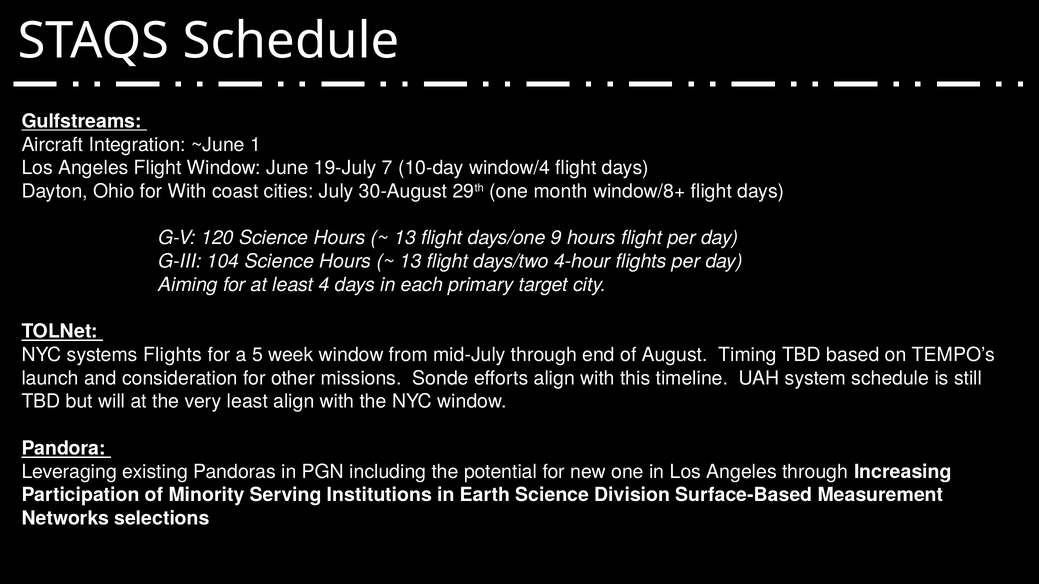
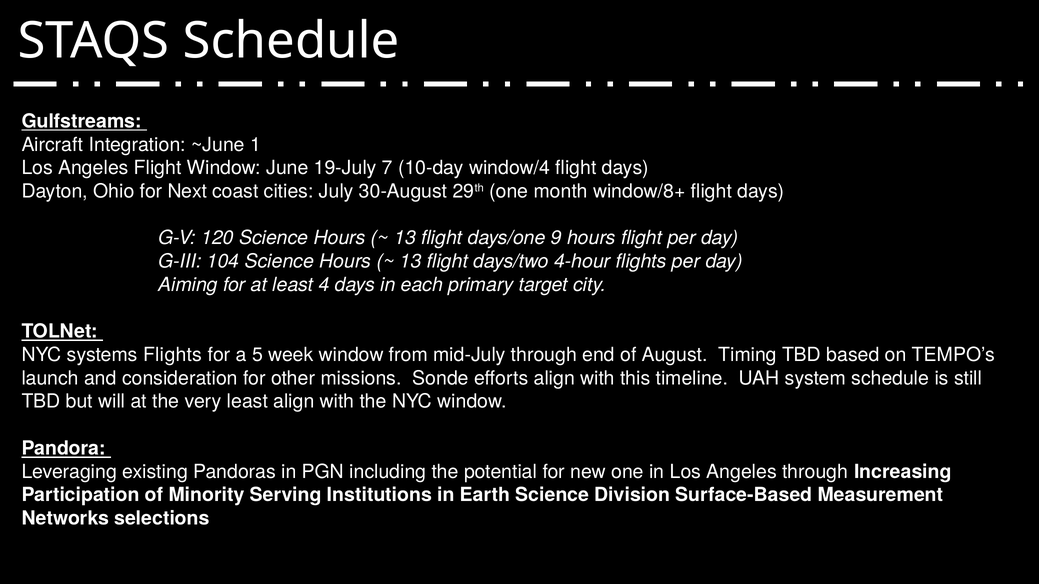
for With: With -> Next
